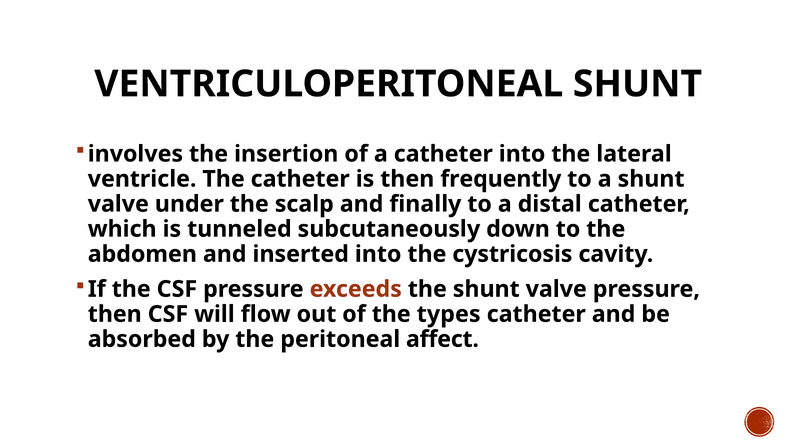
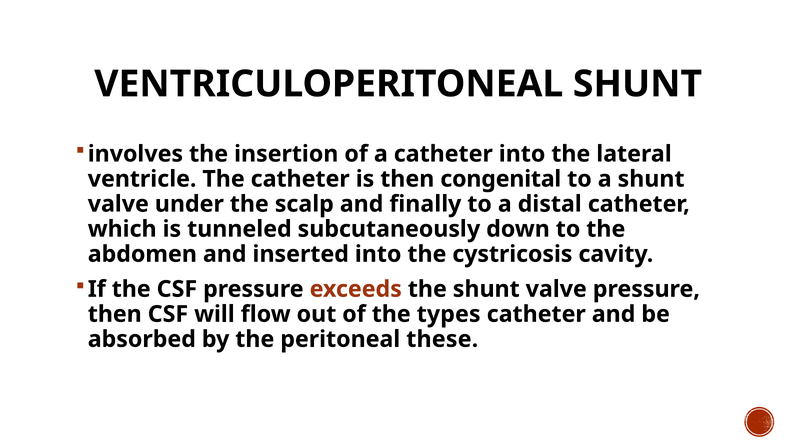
frequently: frequently -> congenital
affect: affect -> these
